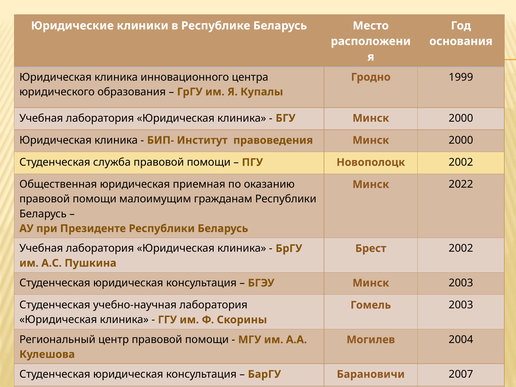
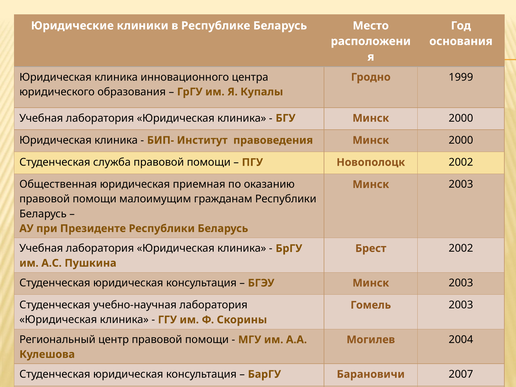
2022 at (461, 184): 2022 -> 2003
